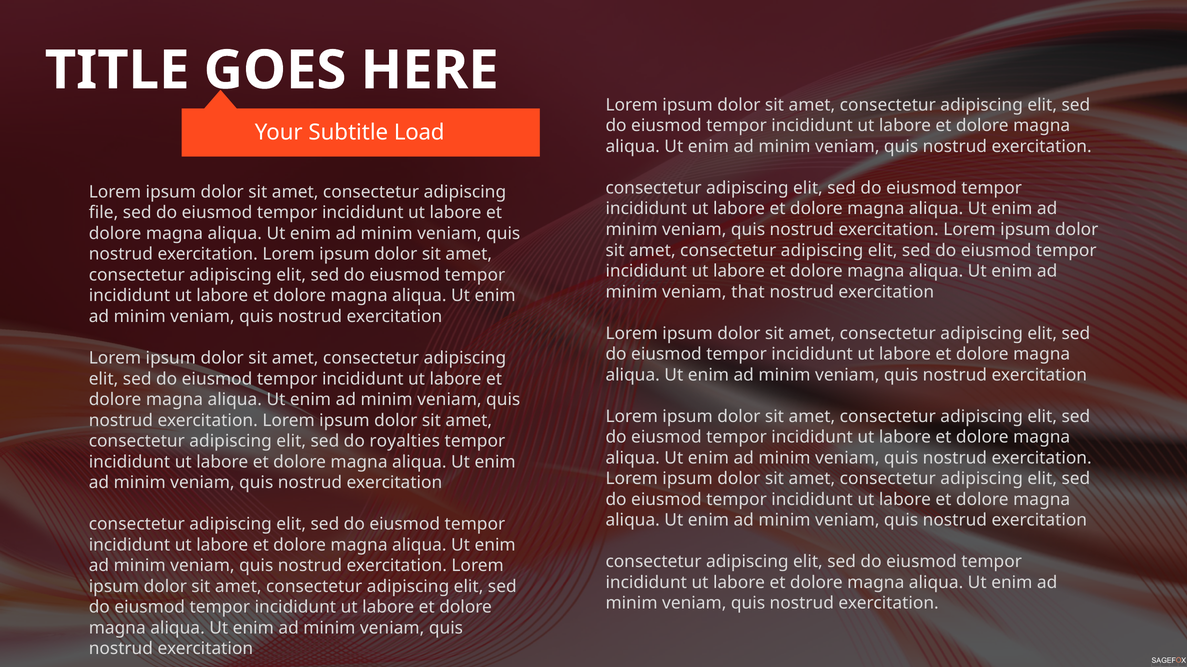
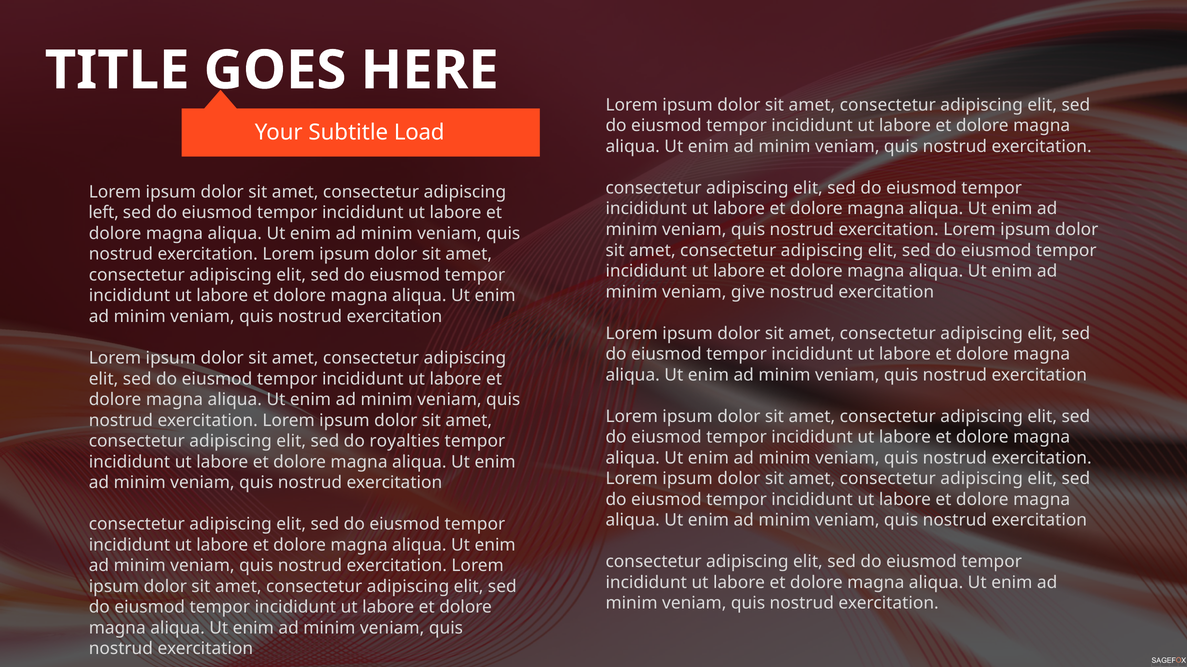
file: file -> left
that: that -> give
